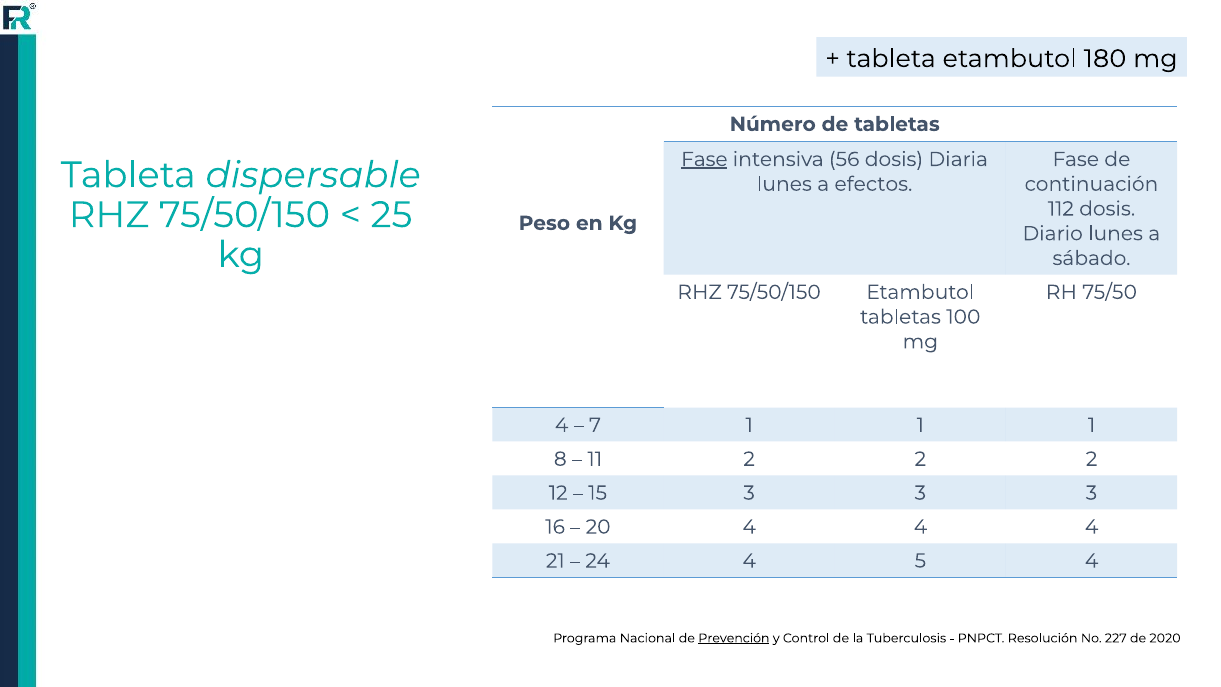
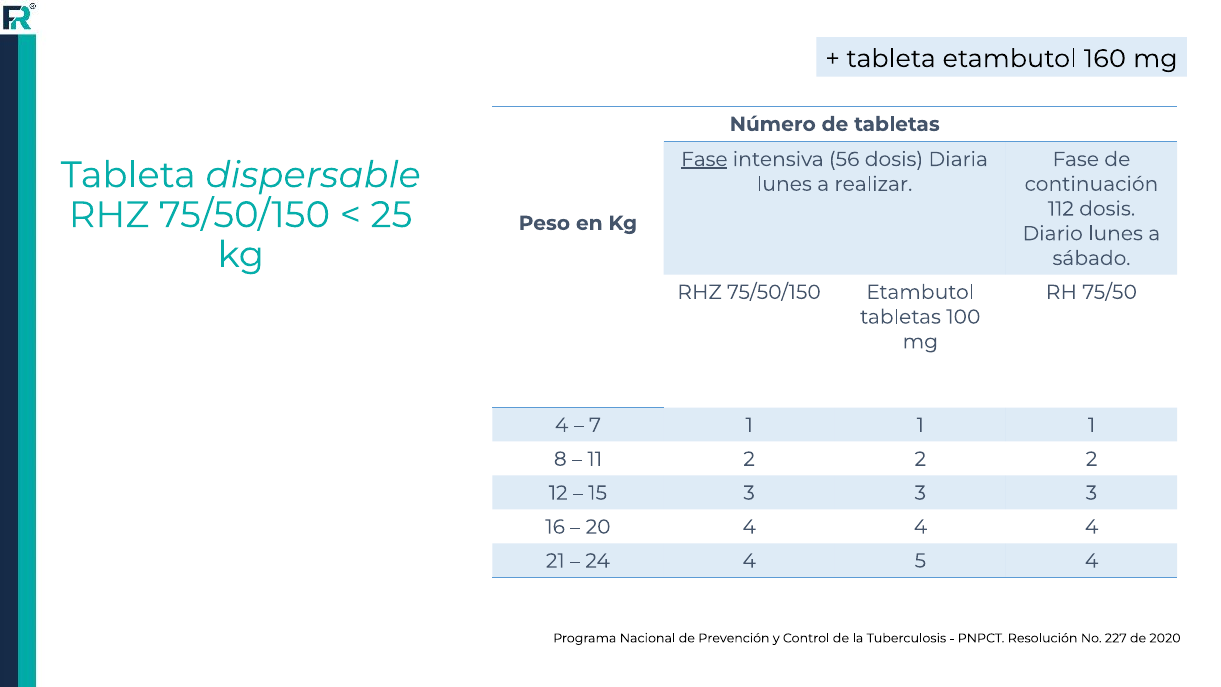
180: 180 -> 160
efectos: efectos -> realizar
Prevención underline: present -> none
